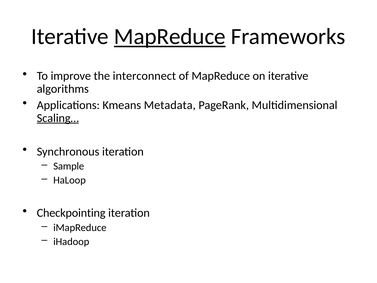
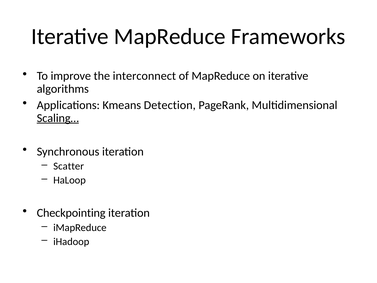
MapReduce at (170, 36) underline: present -> none
Metadata: Metadata -> Detection
Sample: Sample -> Scatter
